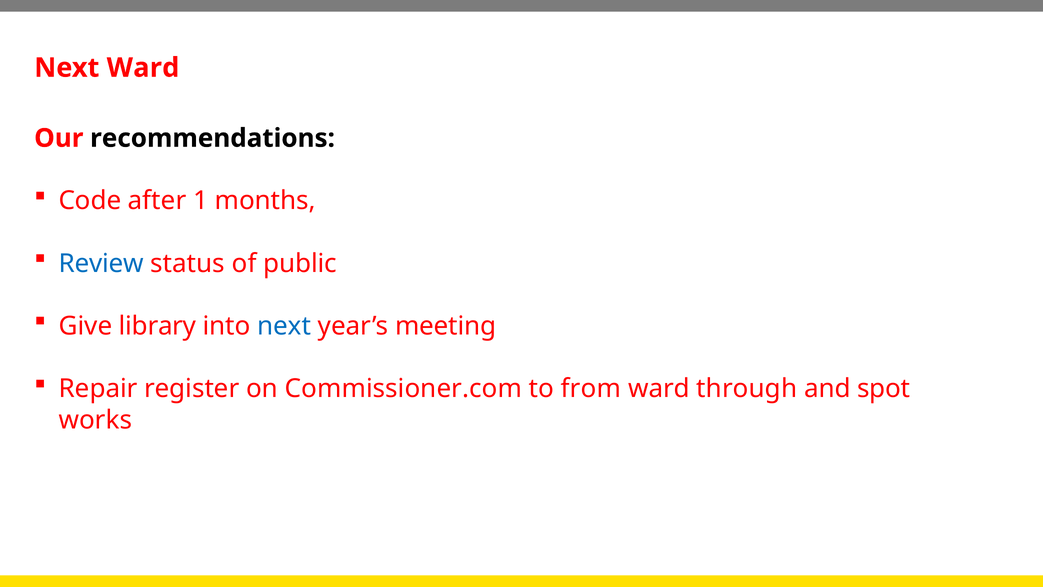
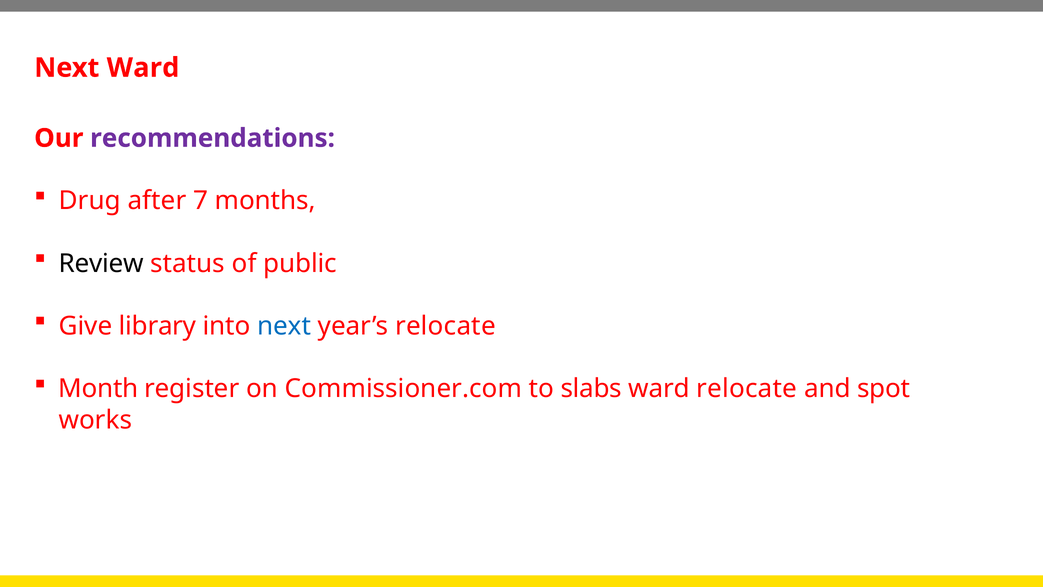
recommendations colour: black -> purple
Code: Code -> Drug
1: 1 -> 7
Review colour: blue -> black
year’s meeting: meeting -> relocate
Repair: Repair -> Month
from: from -> slabs
ward through: through -> relocate
